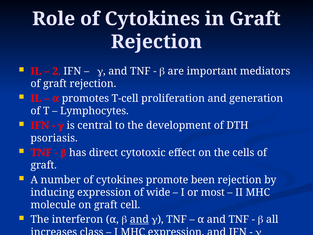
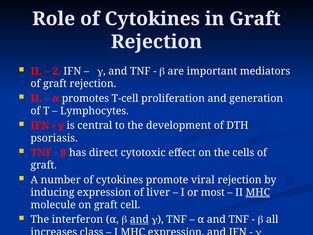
been: been -> viral
wide: wide -> liver
MHC at (258, 192) underline: none -> present
